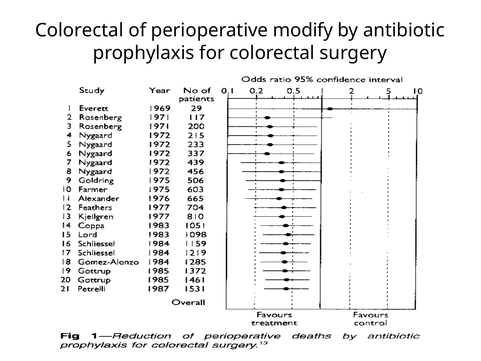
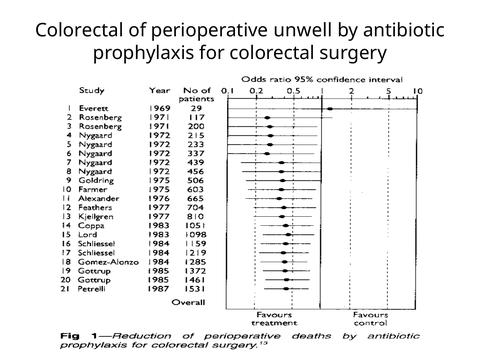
modify: modify -> unwell
